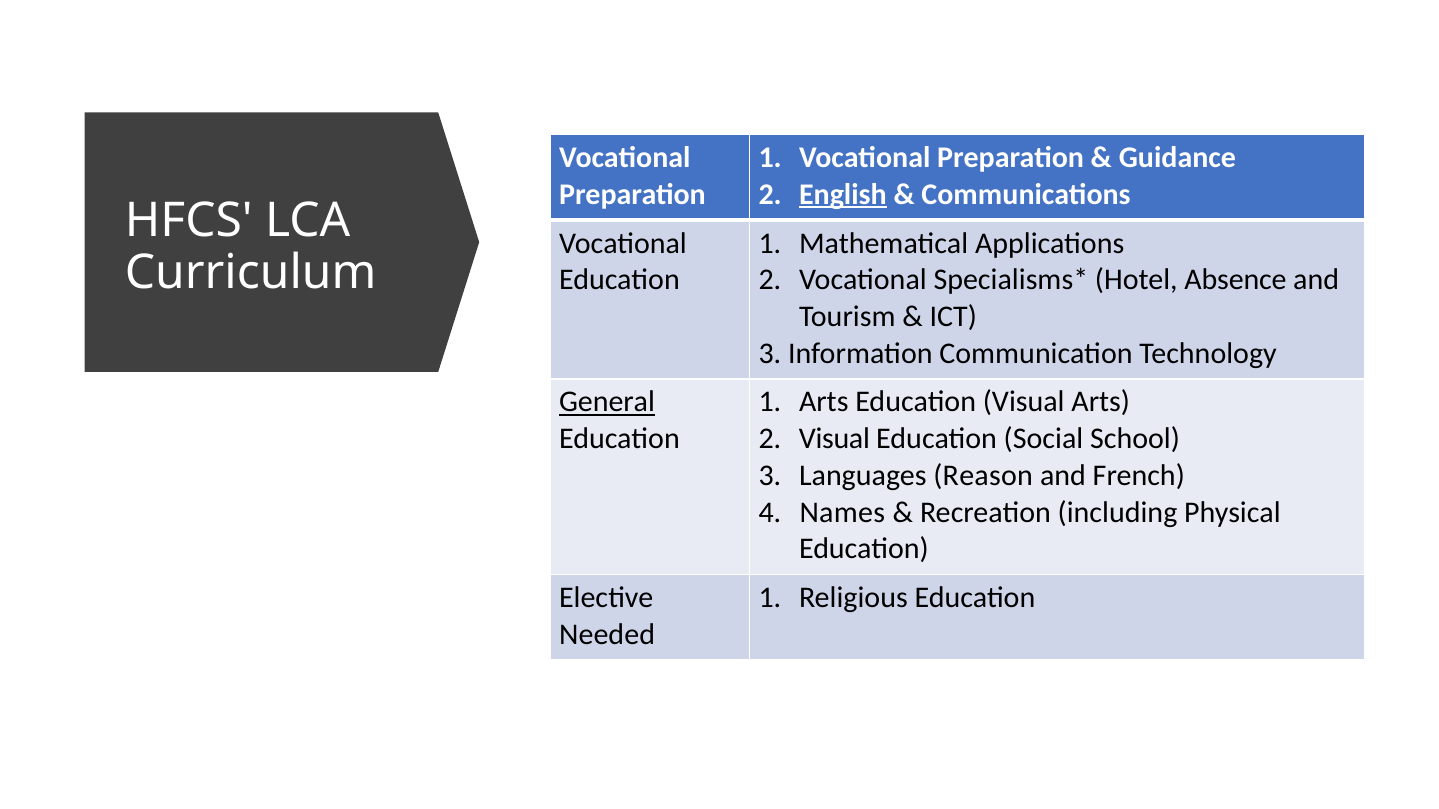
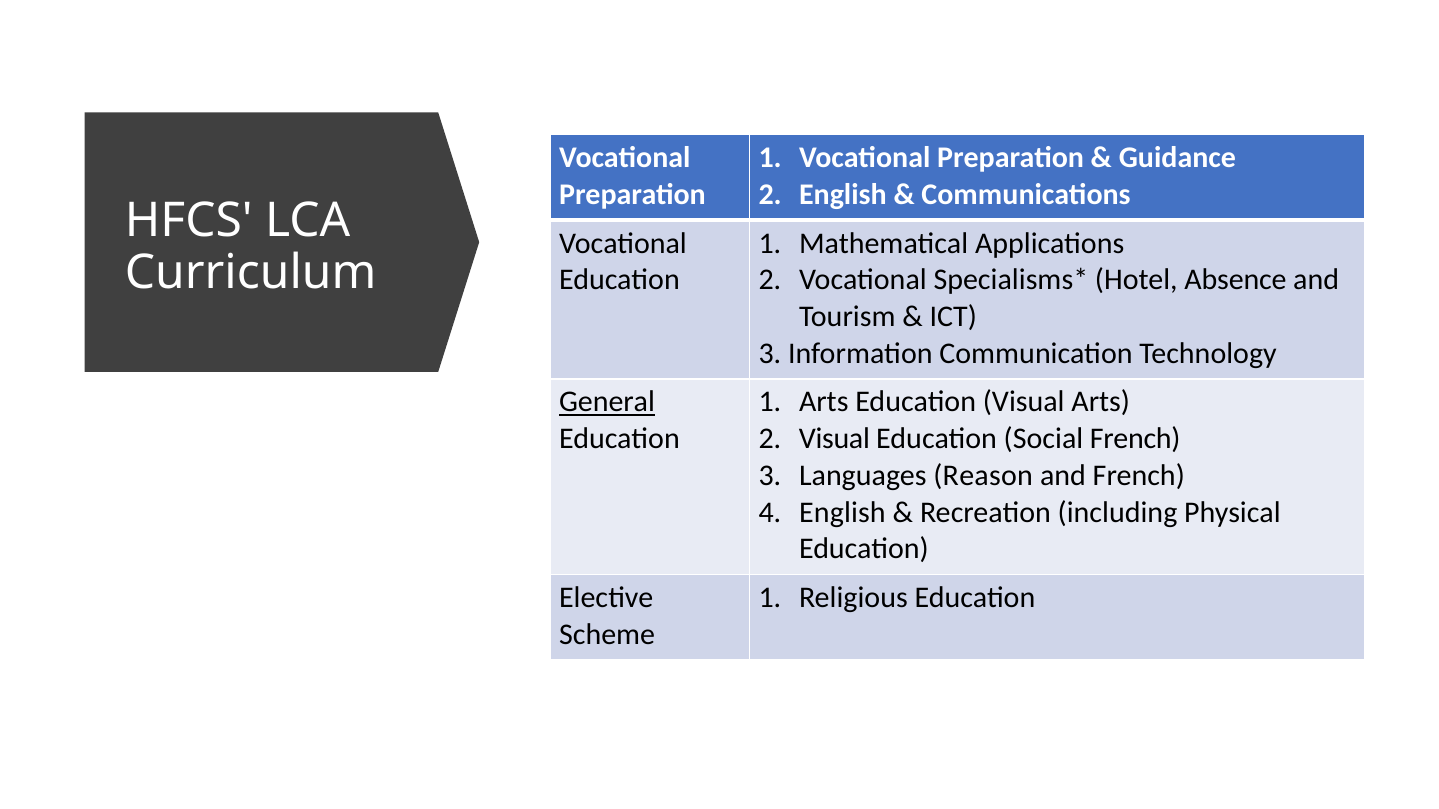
English at (843, 194) underline: present -> none
Social School: School -> French
Names at (842, 512): Names -> English
Needed: Needed -> Scheme
